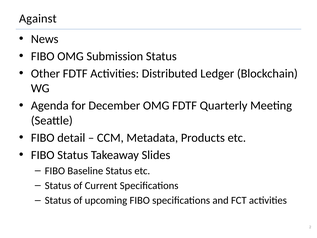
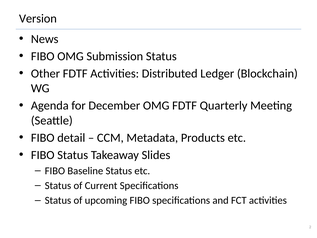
Against: Against -> Version
